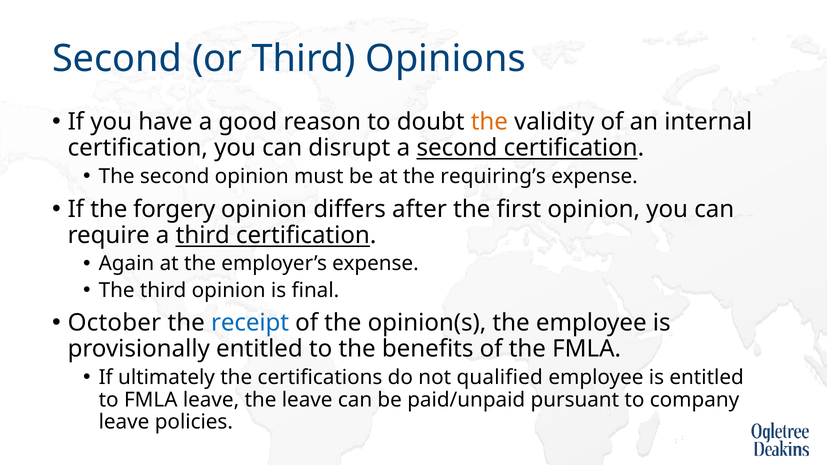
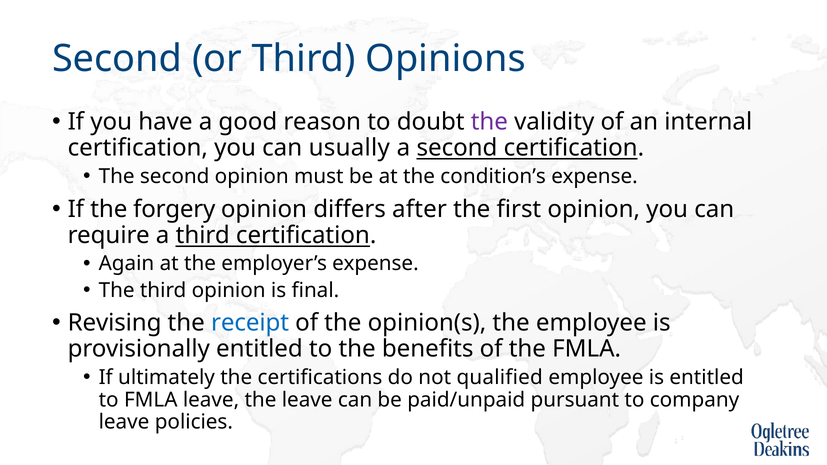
the at (489, 122) colour: orange -> purple
disrupt: disrupt -> usually
requiring’s: requiring’s -> condition’s
October: October -> Revising
